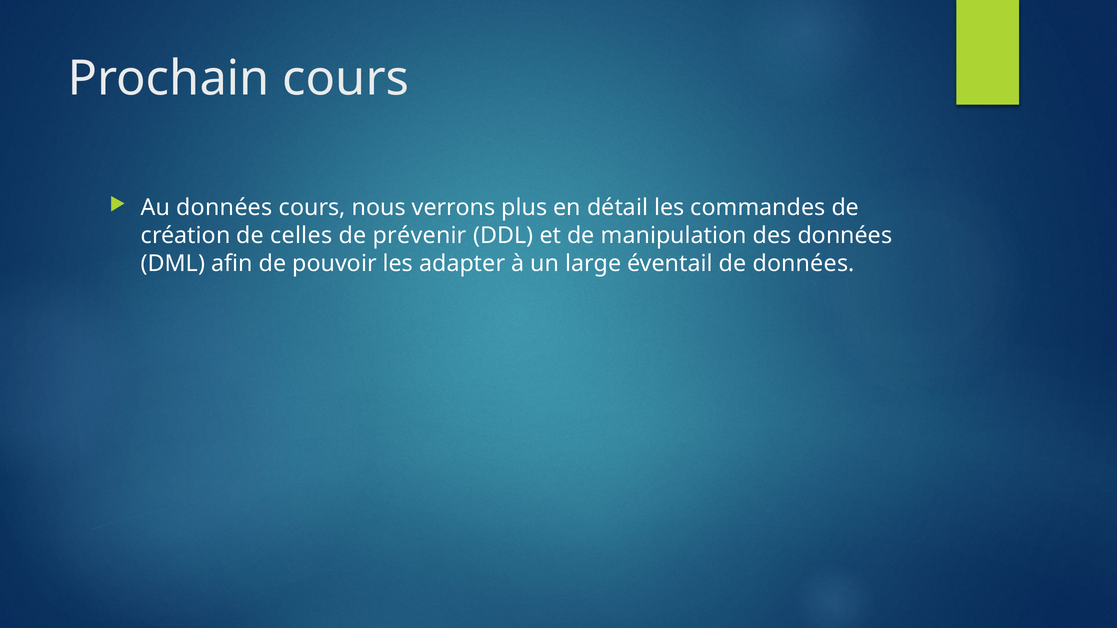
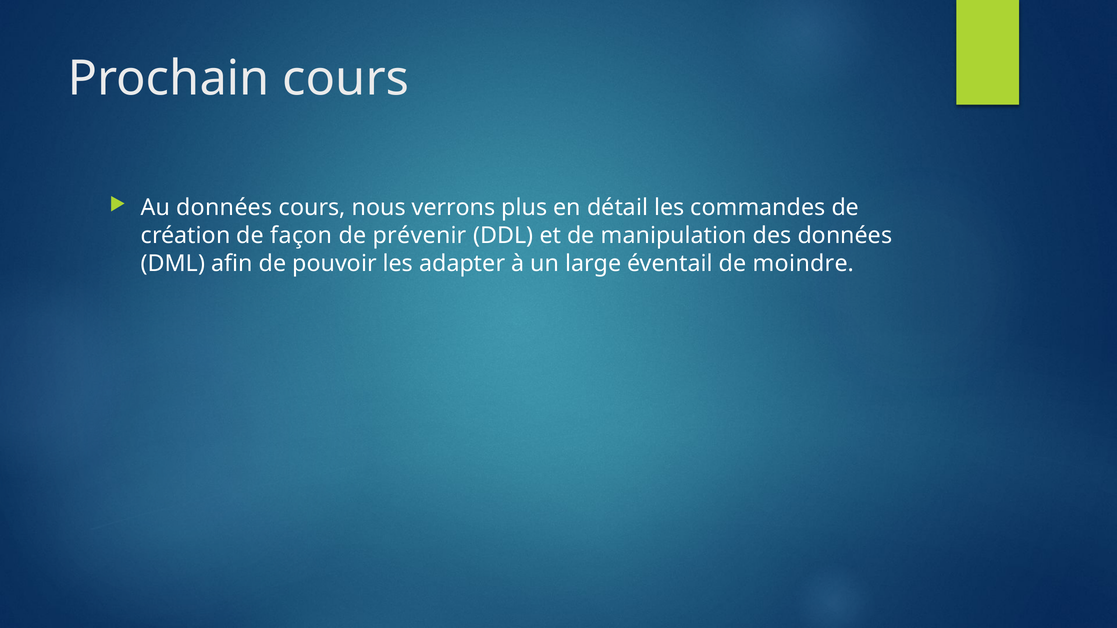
celles: celles -> façon
de données: données -> moindre
